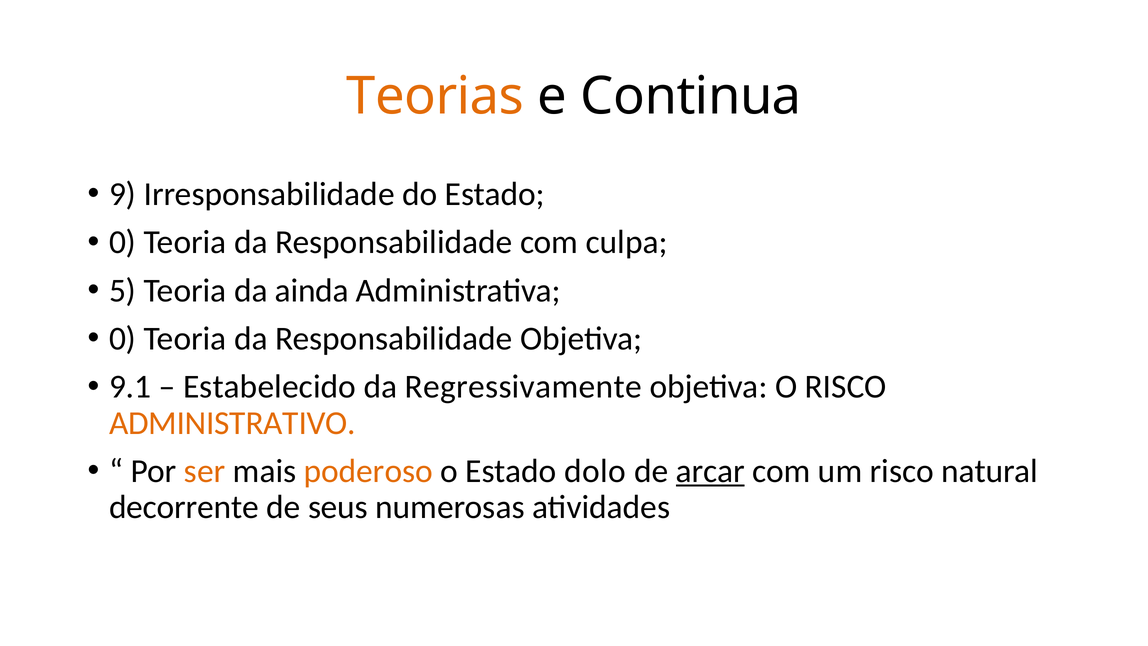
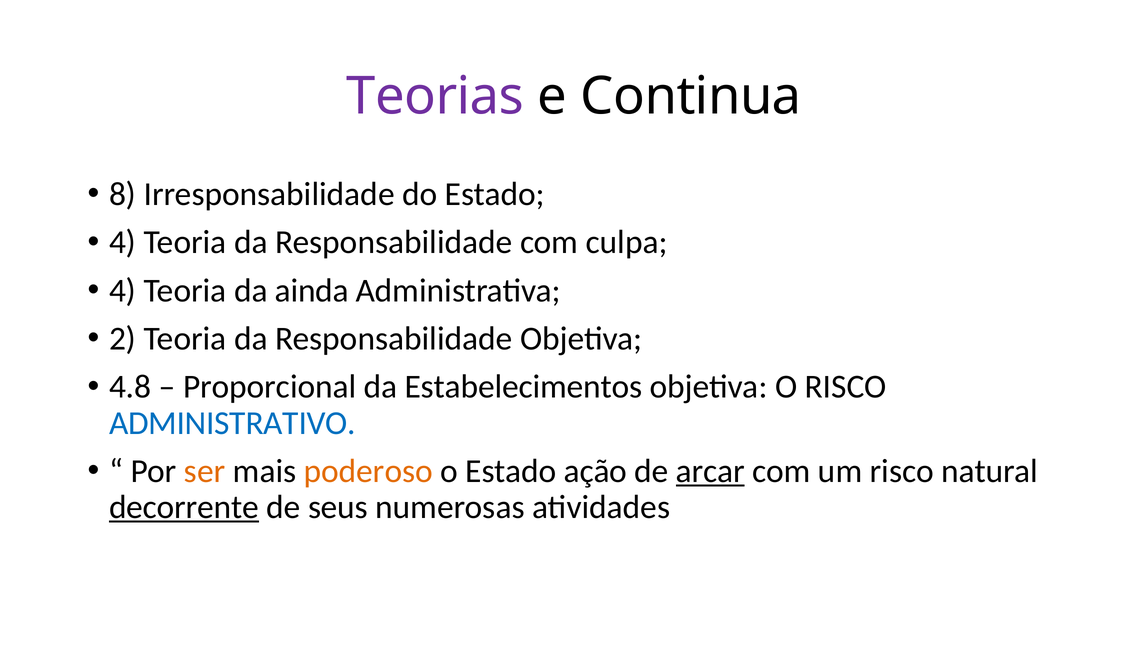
Teorias colour: orange -> purple
9: 9 -> 8
0 at (123, 242): 0 -> 4
5 at (123, 290): 5 -> 4
0 at (123, 338): 0 -> 2
9.1: 9.1 -> 4.8
Estabelecido: Estabelecido -> Proporcional
Regressivamente: Regressivamente -> Estabelecimentos
ADMINISTRATIVO colour: orange -> blue
dolo: dolo -> ação
decorrente underline: none -> present
